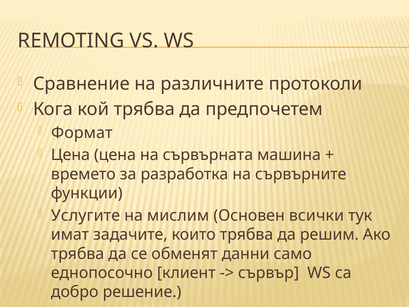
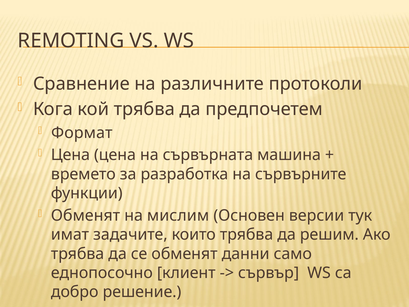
Услугите at (85, 215): Услугите -> Обменят
всички: всички -> версии
